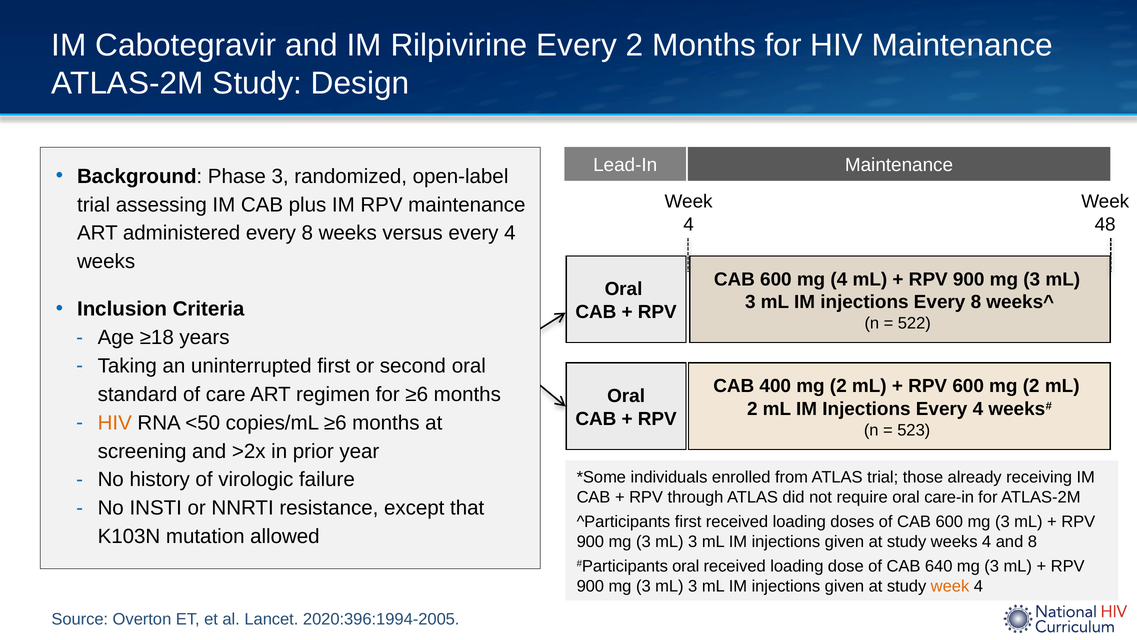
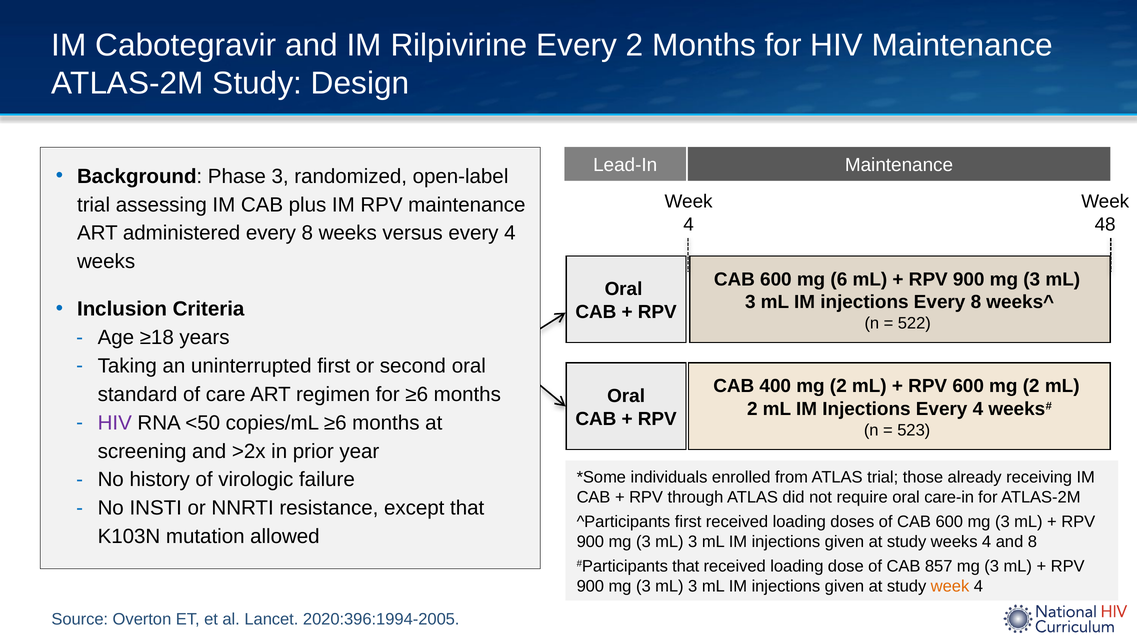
mg 4: 4 -> 6
HIV at (115, 423) colour: orange -> purple
oral at (686, 566): oral -> that
640: 640 -> 857
